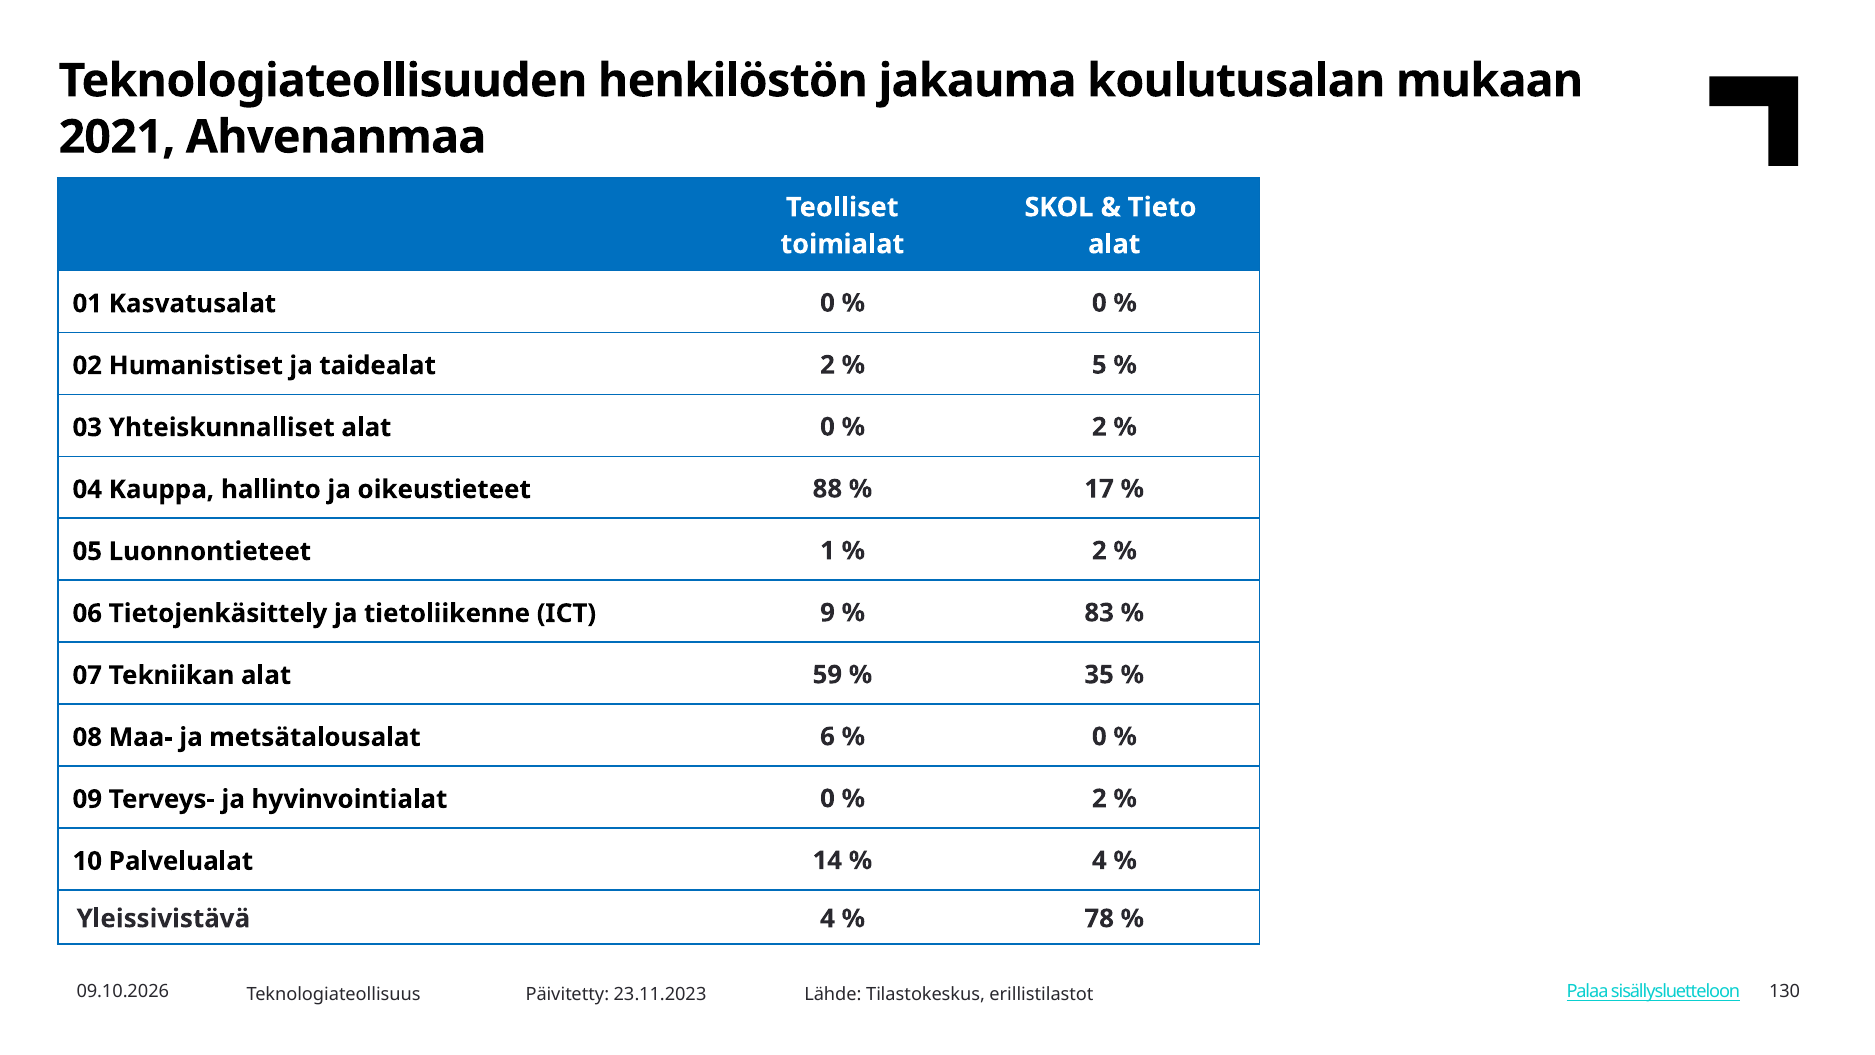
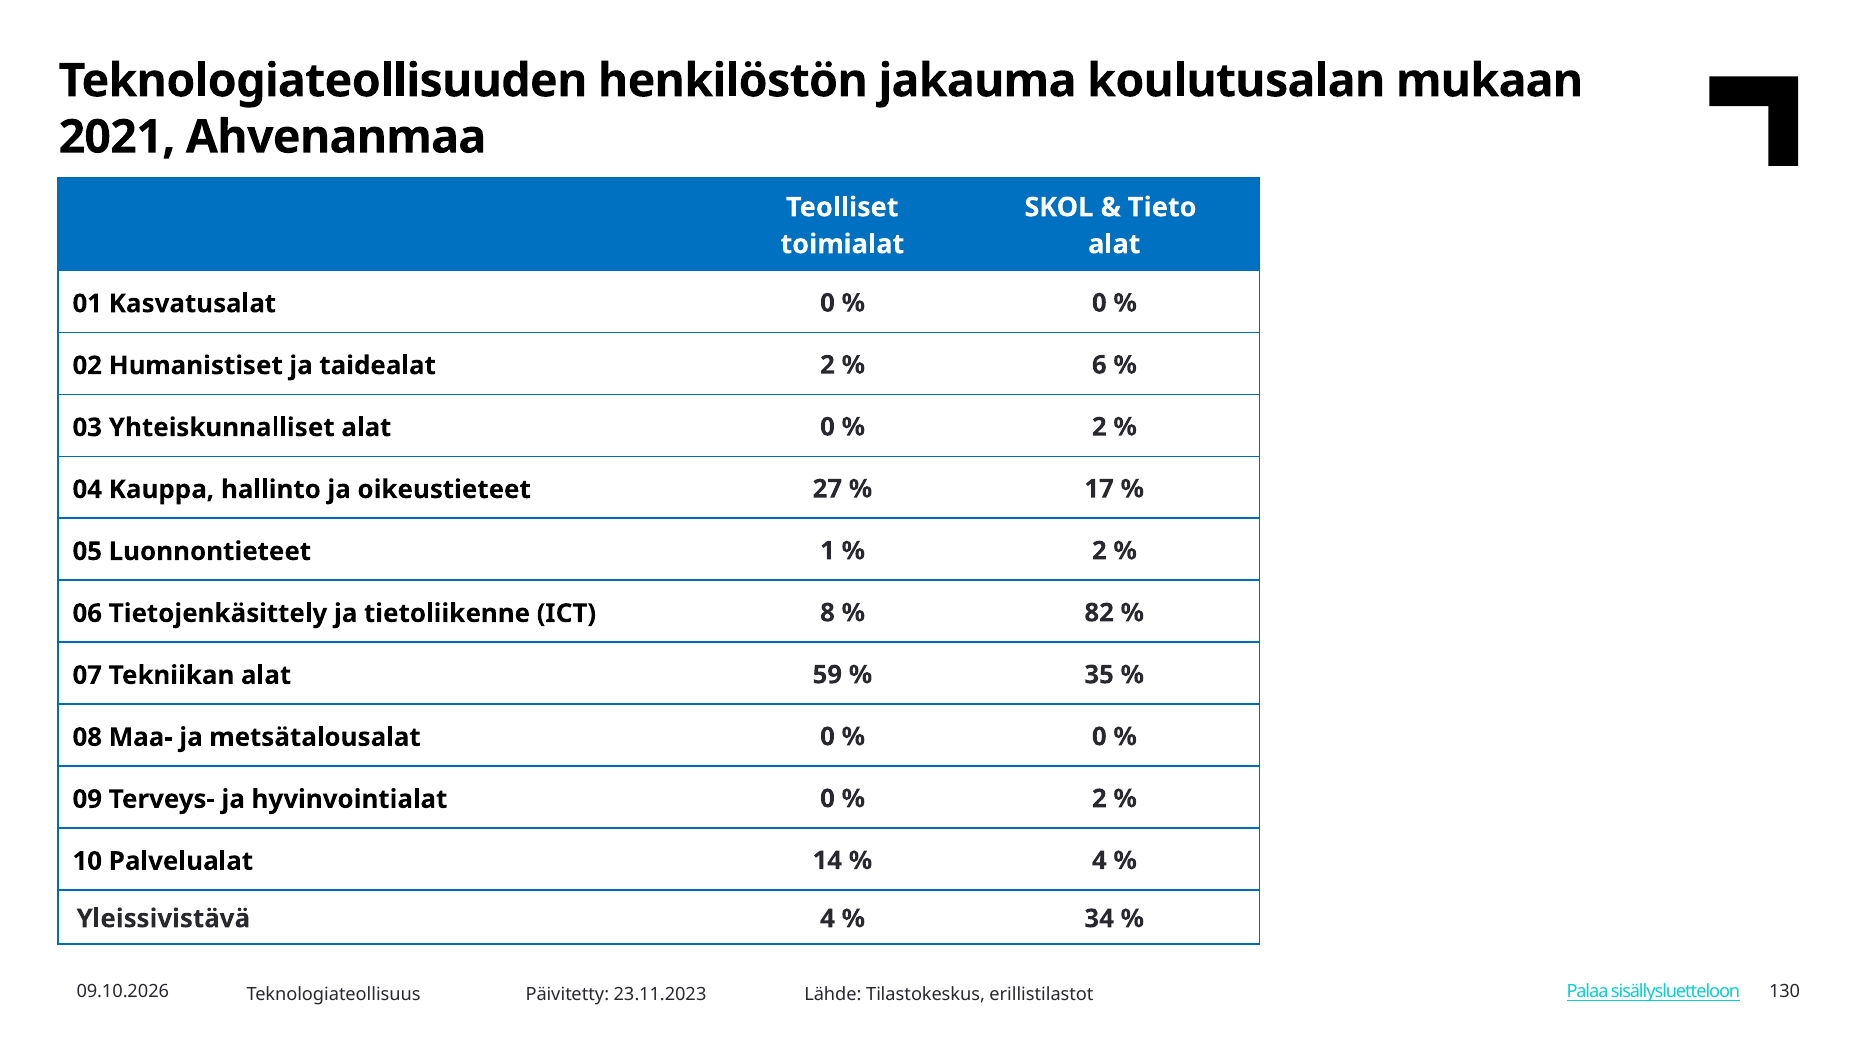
5: 5 -> 6
88: 88 -> 27
9: 9 -> 8
83: 83 -> 82
metsätalousalat 6: 6 -> 0
78: 78 -> 34
